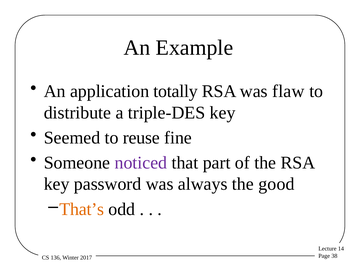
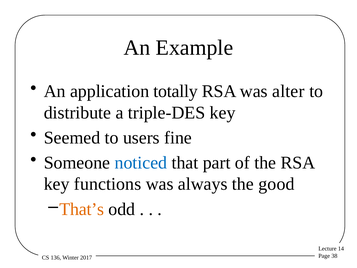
flaw: flaw -> alter
reuse: reuse -> users
noticed colour: purple -> blue
password: password -> functions
